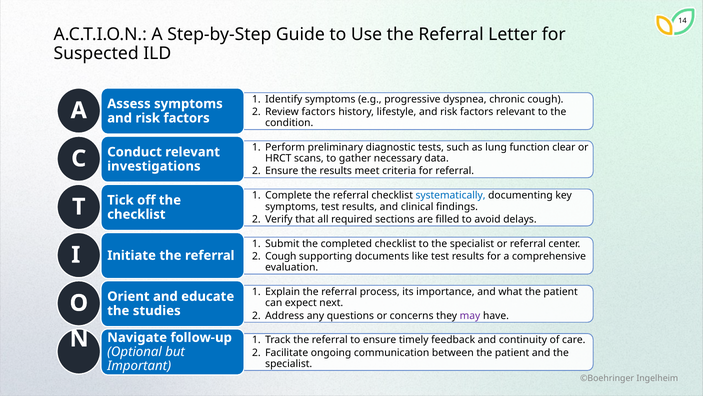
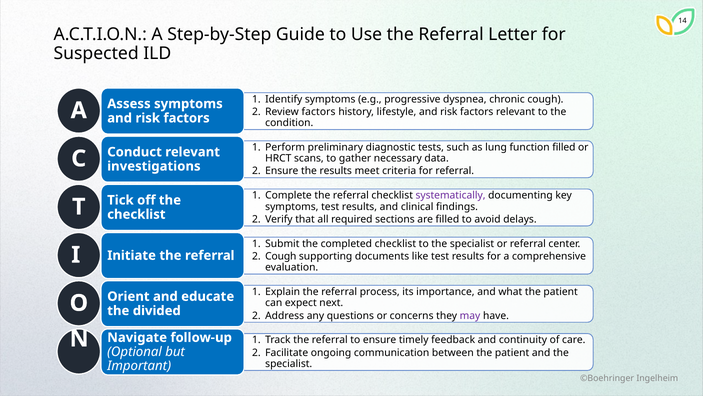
function clear: clear -> filled
systematically colour: blue -> purple
studies: studies -> divided
